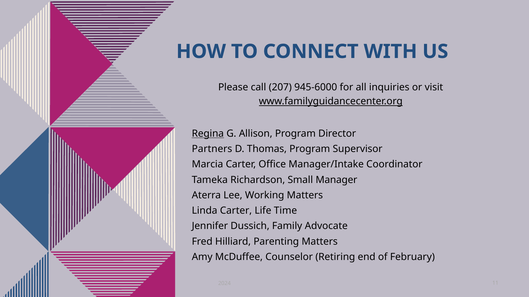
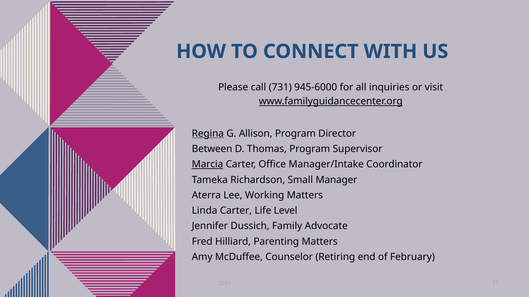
207: 207 -> 731
Partners: Partners -> Between
Marcia underline: none -> present
Time: Time -> Level
